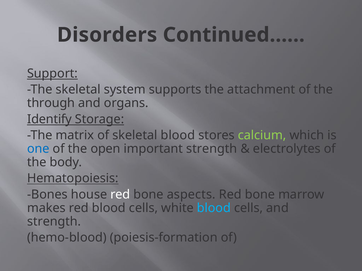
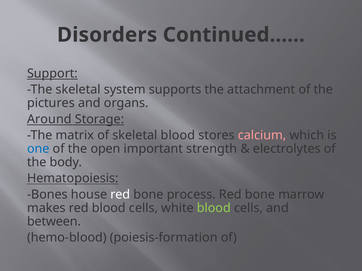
through: through -> pictures
Identify: Identify -> Around
calcium colour: light green -> pink
aspects: aspects -> process
blood at (214, 208) colour: light blue -> light green
strength at (54, 222): strength -> between
